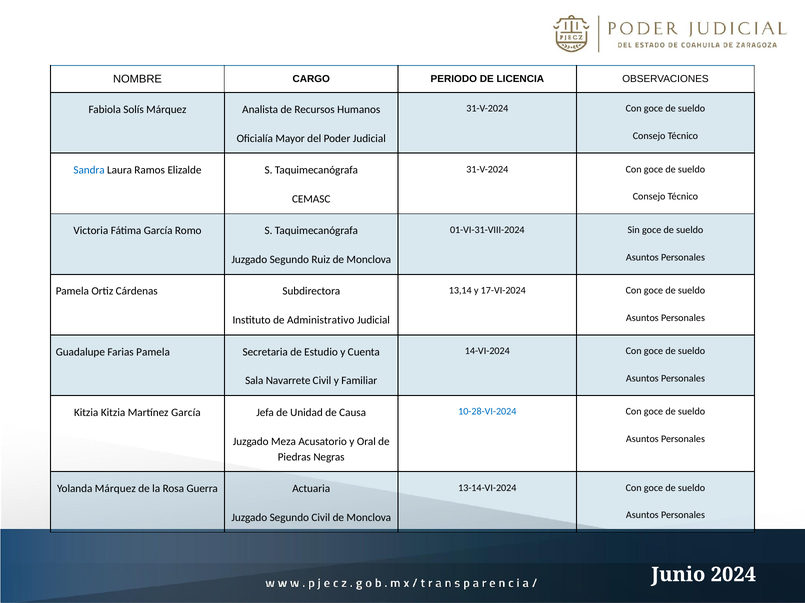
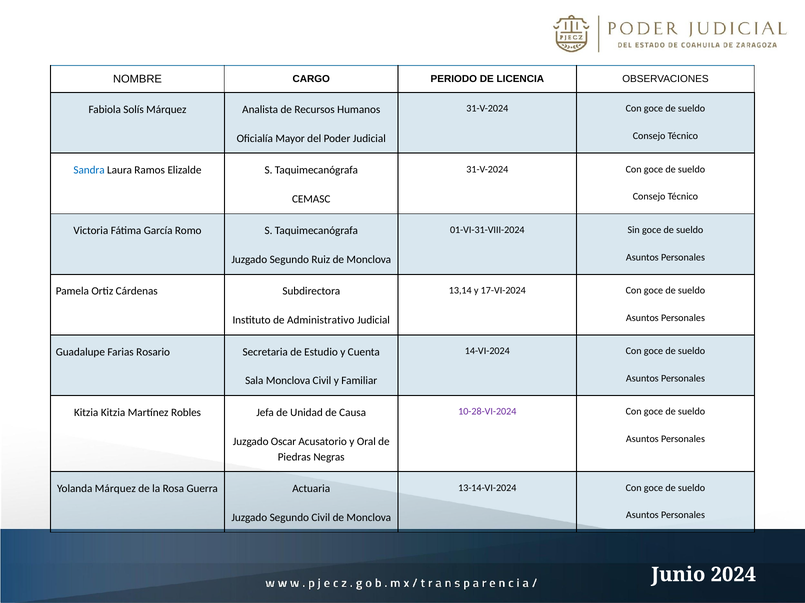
Farias Pamela: Pamela -> Rosario
Sala Navarrete: Navarrete -> Monclova
10-28-VI-2024 colour: blue -> purple
Martínez García: García -> Robles
Meza: Meza -> Oscar
